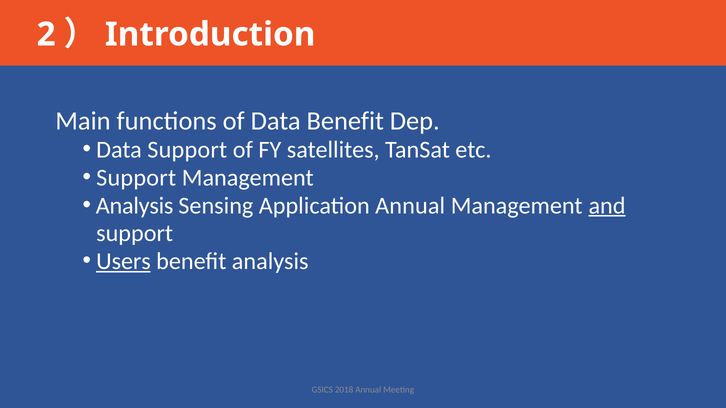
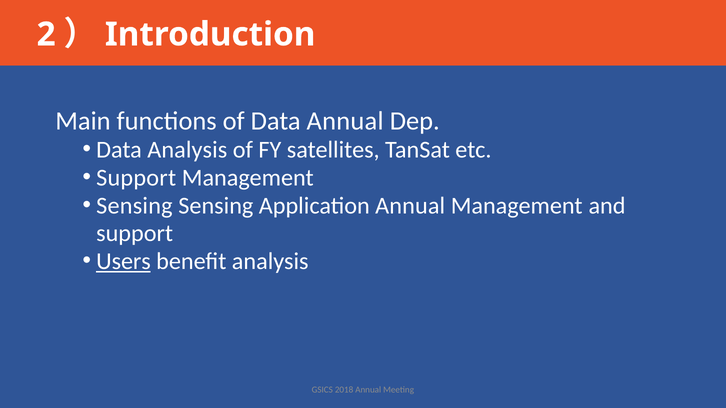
Data Benefit: Benefit -> Annual
Data Support: Support -> Analysis
Analysis at (135, 206): Analysis -> Sensing
and underline: present -> none
